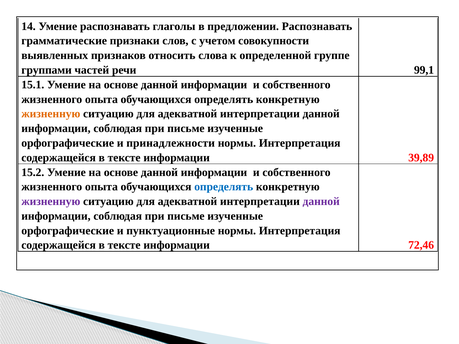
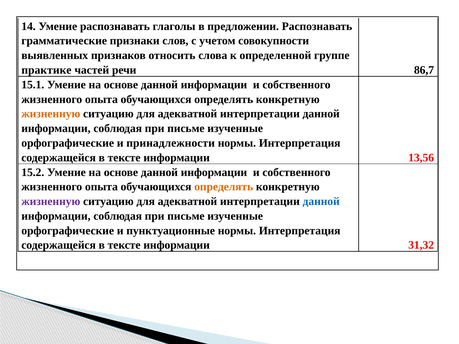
группами: группами -> практике
99,1: 99,1 -> 86,7
39,89: 39,89 -> 13,56
определять at (224, 187) colour: blue -> orange
данной at (321, 202) colour: purple -> blue
72,46: 72,46 -> 31,32
